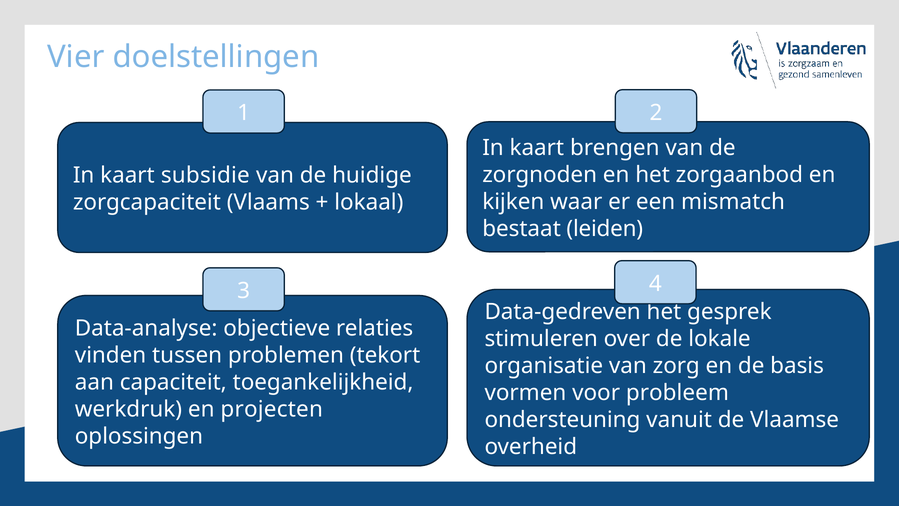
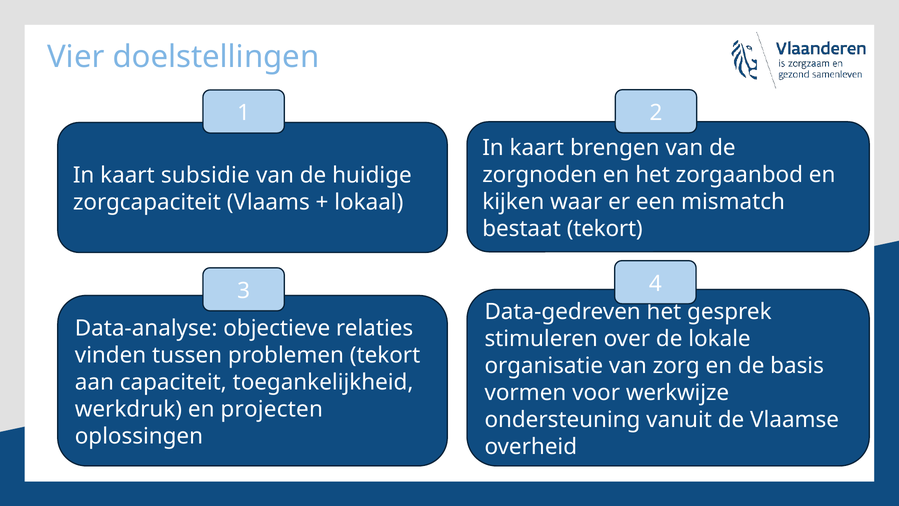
bestaat leiden: leiden -> tekort
probleem: probleem -> werkwijze
